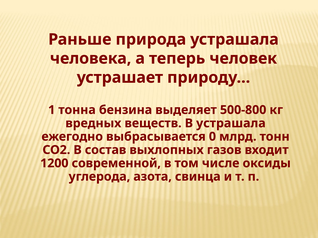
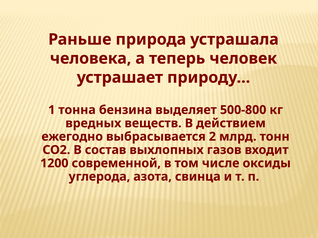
В устрашала: устрашала -> действием
0: 0 -> 2
